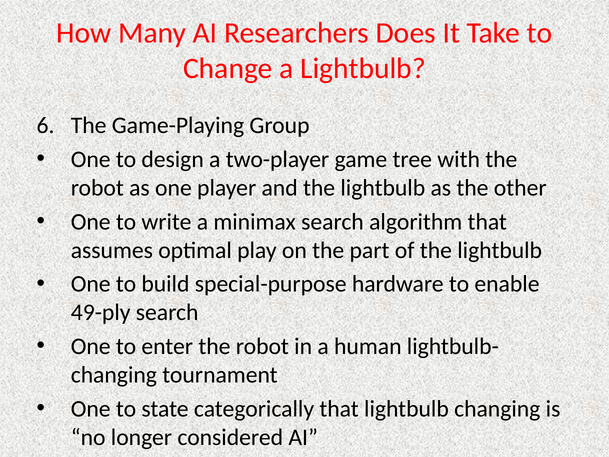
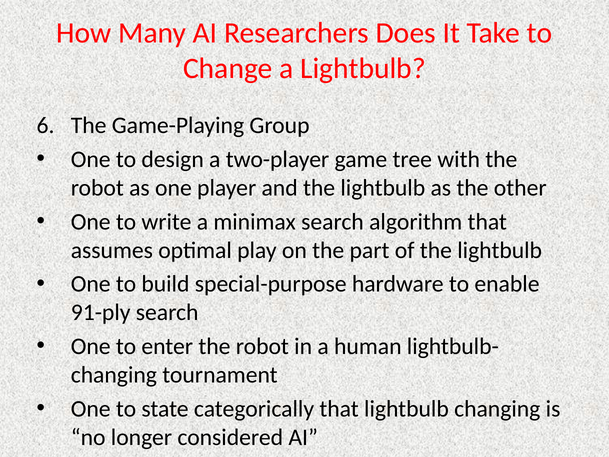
49-ply: 49-ply -> 91-ply
